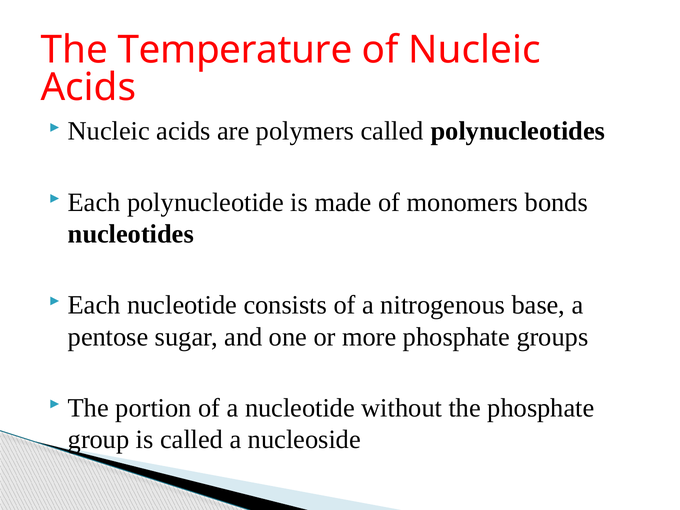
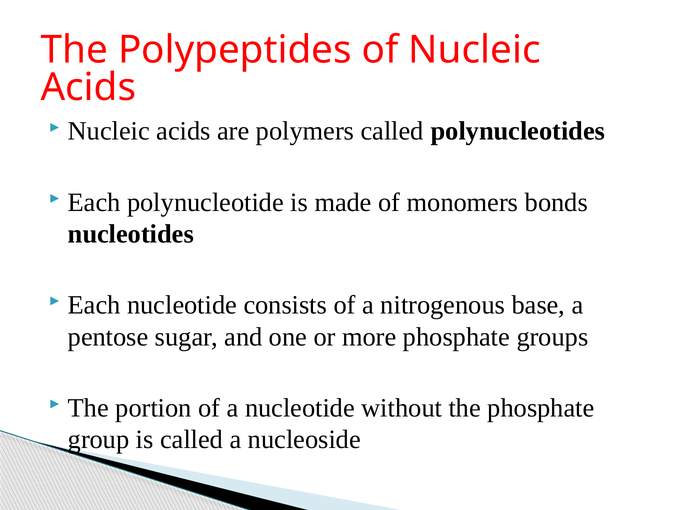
Temperature: Temperature -> Polypeptides
